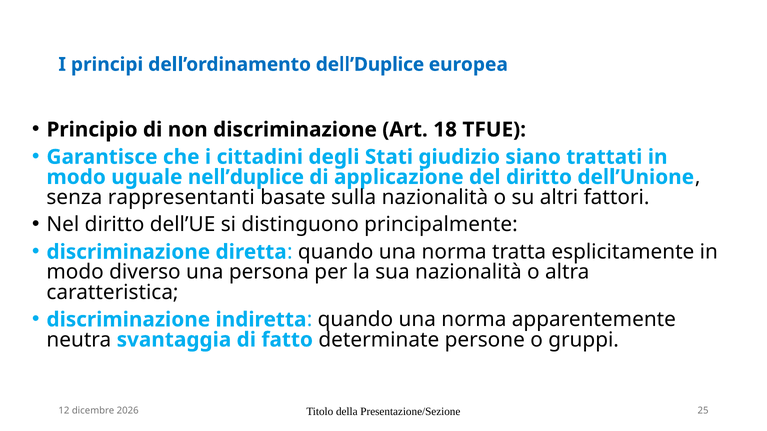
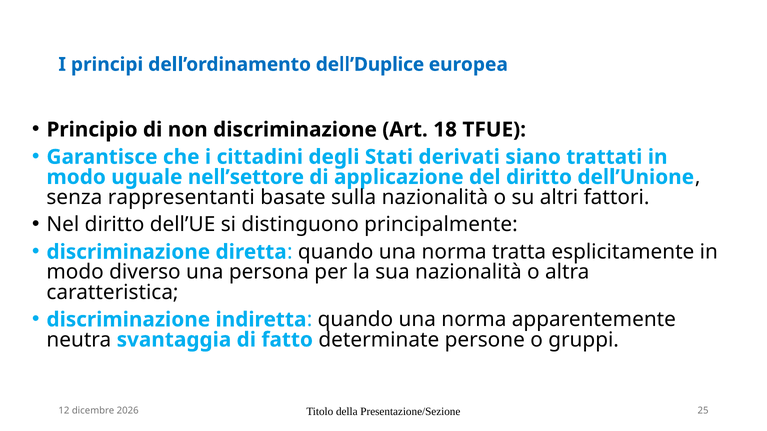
giudizio: giudizio -> derivati
nell’duplice: nell’duplice -> nell’settore
